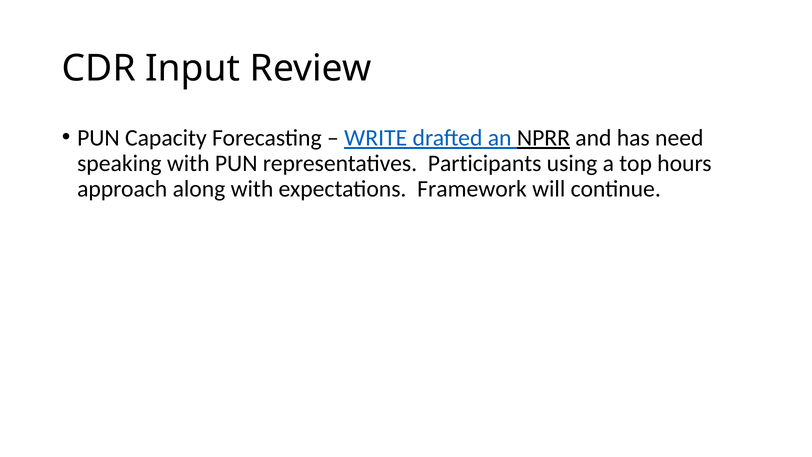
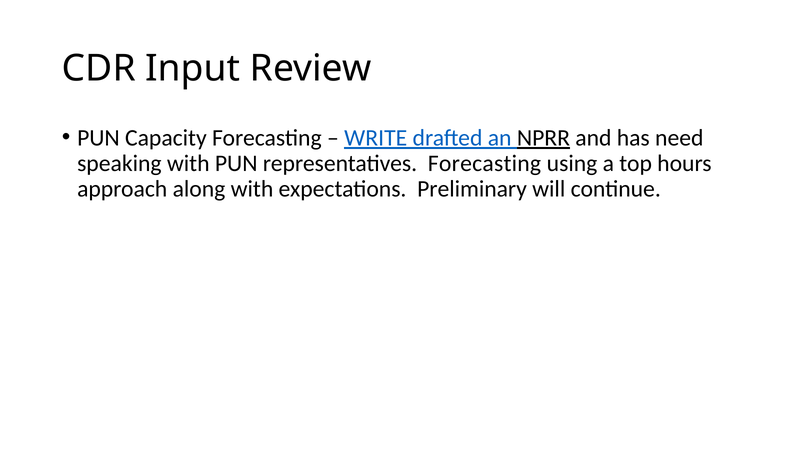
representatives Participants: Participants -> Forecasting
Framework: Framework -> Preliminary
